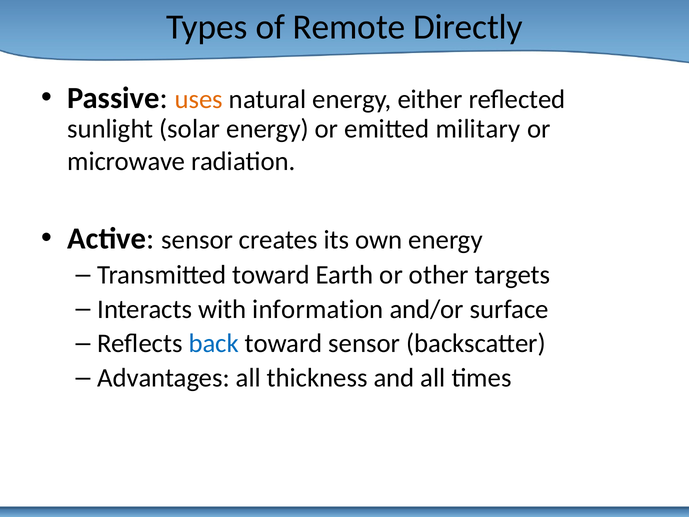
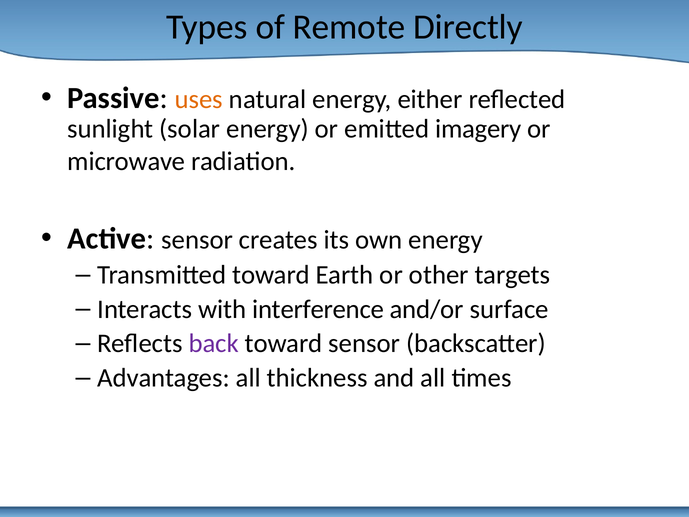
military: military -> imagery
information: information -> interference
back colour: blue -> purple
